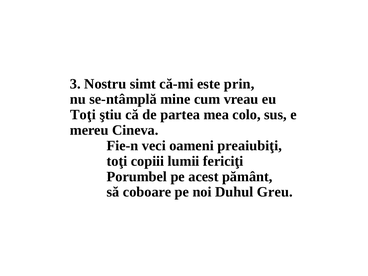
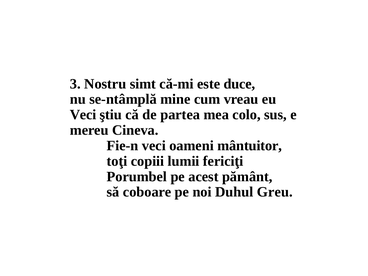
prin: prin -> duce
Toţi at (83, 115): Toţi -> Veci
preaiubiţi: preaiubiţi -> mântuitor
